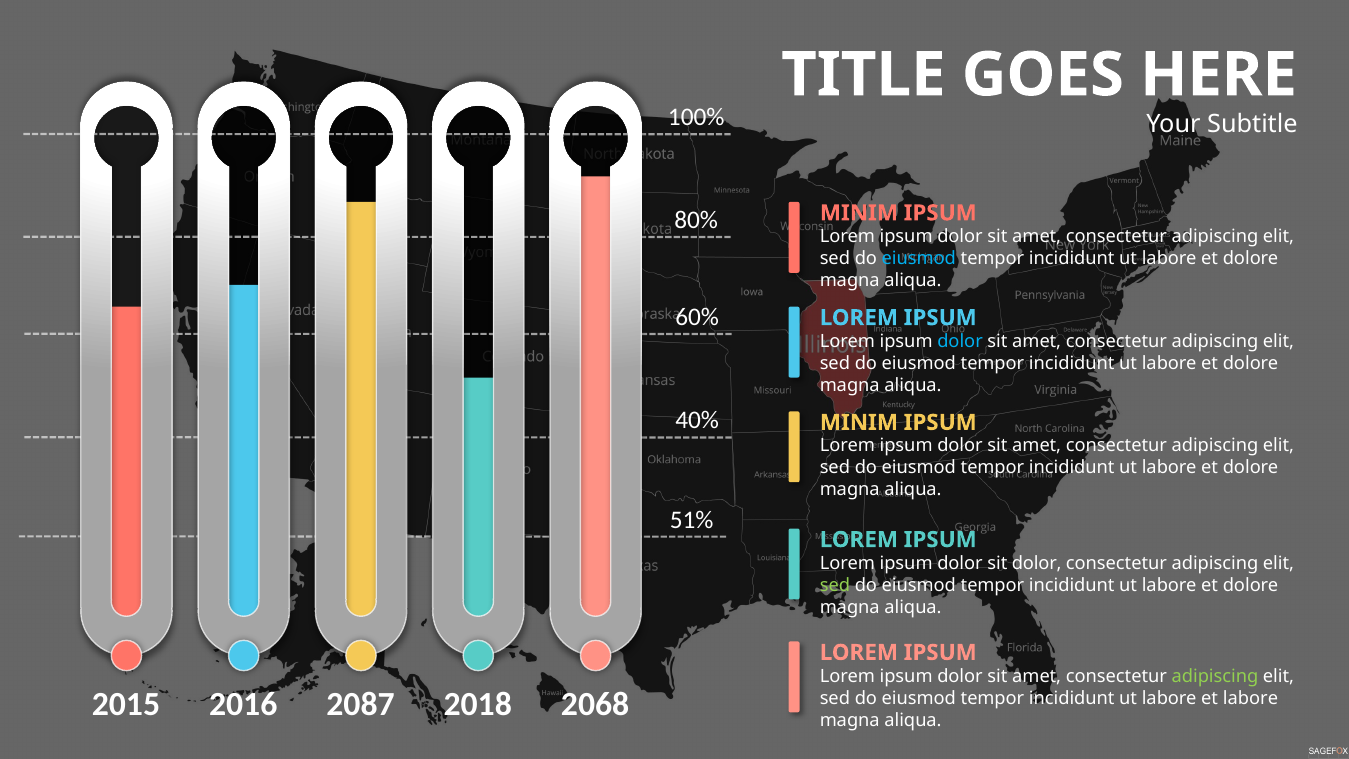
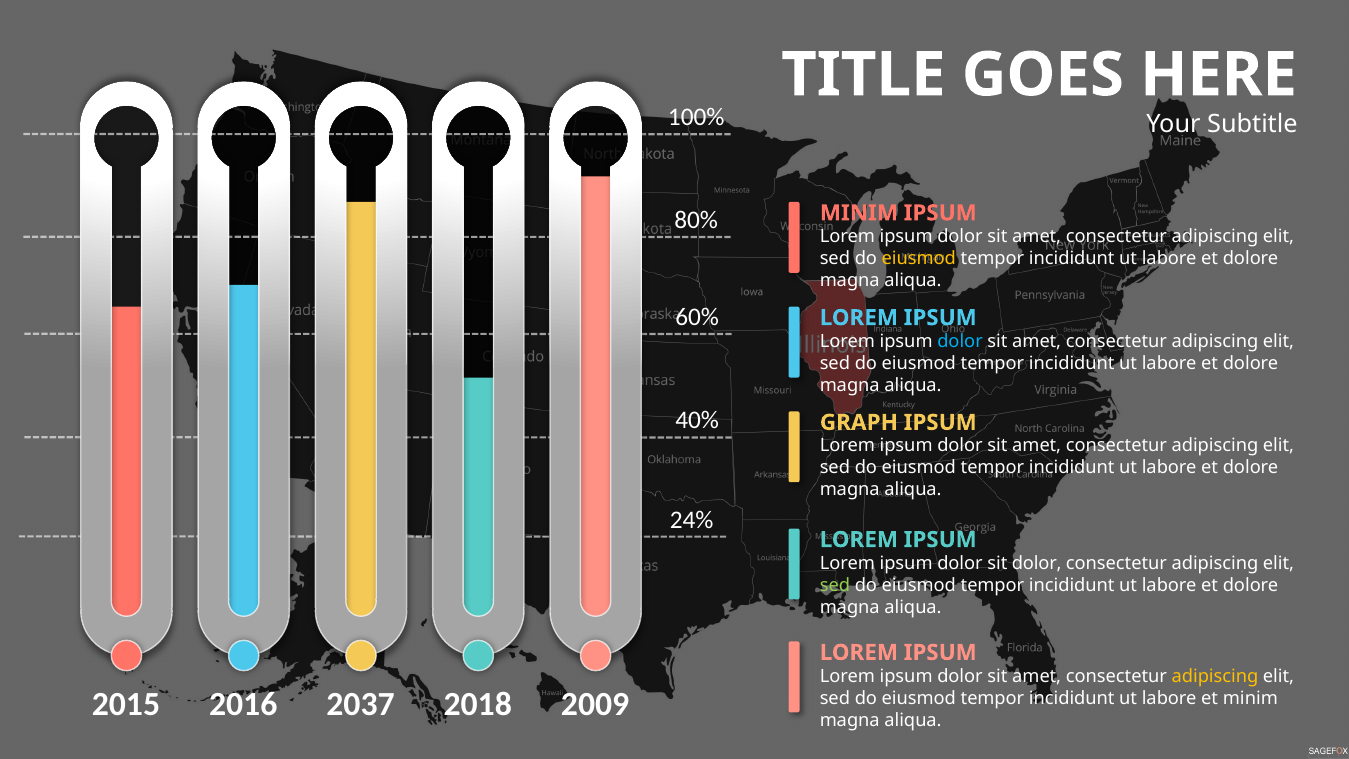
eiusmod at (919, 258) colour: light blue -> yellow
MINIM at (859, 422): MINIM -> GRAPH
51%: 51% -> 24%
adipiscing at (1215, 676) colour: light green -> yellow
2087: 2087 -> 2037
2068: 2068 -> 2009
et labore: labore -> minim
